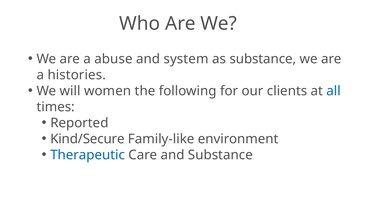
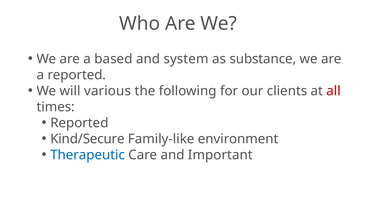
abuse: abuse -> based
a histories: histories -> reported
women: women -> various
all colour: blue -> red
and Substance: Substance -> Important
